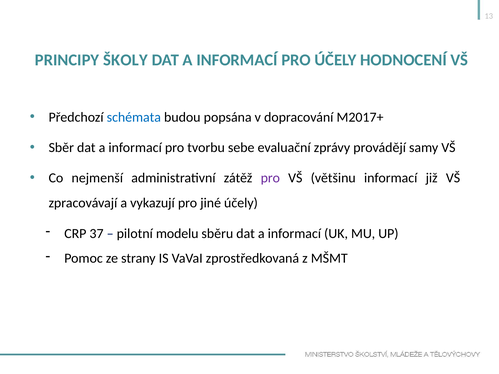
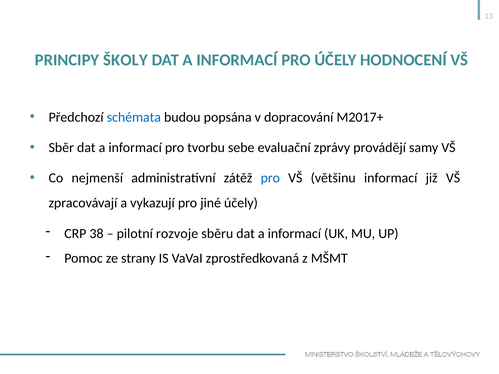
pro at (270, 178) colour: purple -> blue
37: 37 -> 38
modelu: modelu -> rozvoje
